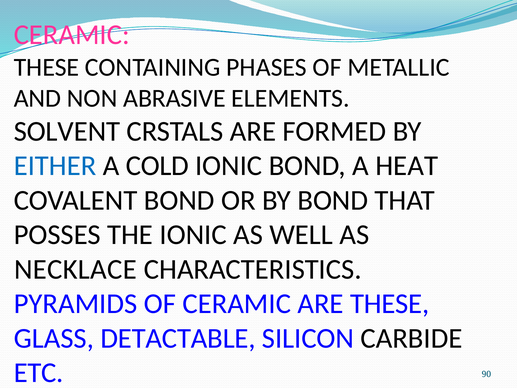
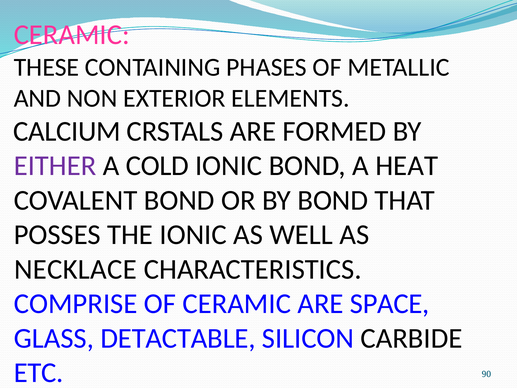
ABRASIVE: ABRASIVE -> EXTERIOR
SOLVENT: SOLVENT -> CALCIUM
EITHER colour: blue -> purple
PYRAMIDS: PYRAMIDS -> COMPRISE
ARE THESE: THESE -> SPACE
